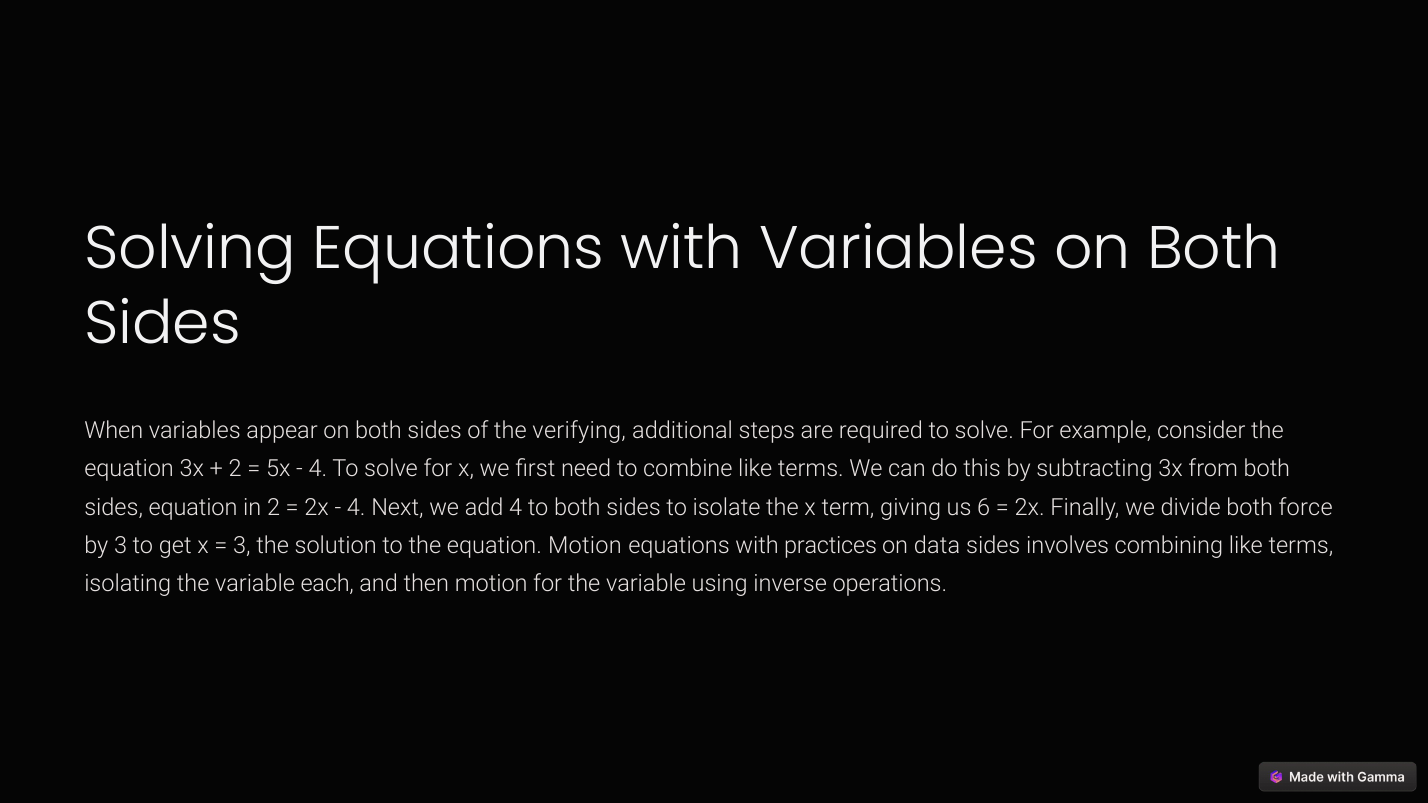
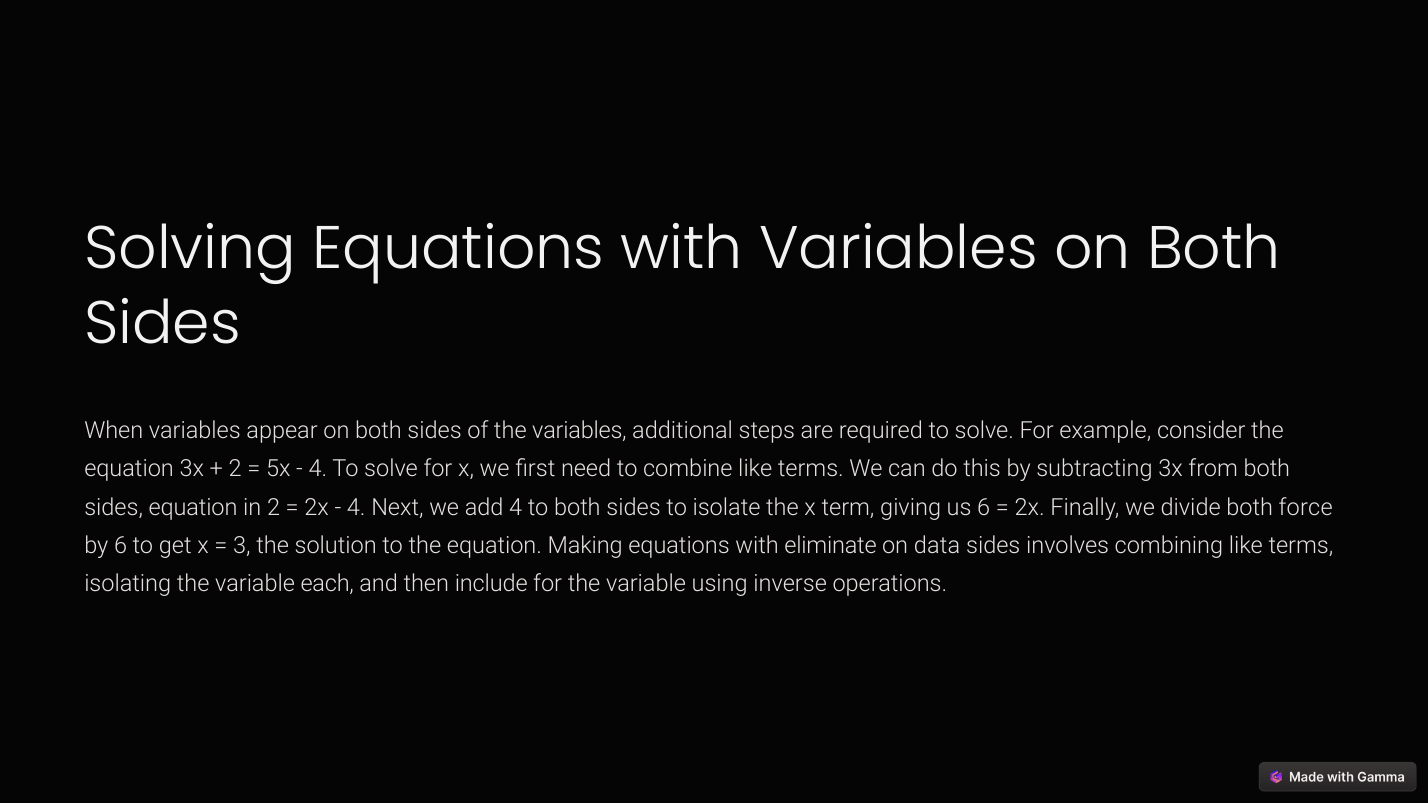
the verifying: verifying -> variables
by 3: 3 -> 6
equation Motion: Motion -> Making
practices: practices -> eliminate
then motion: motion -> include
